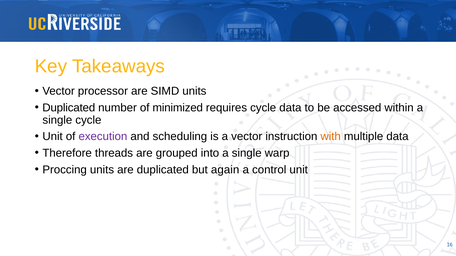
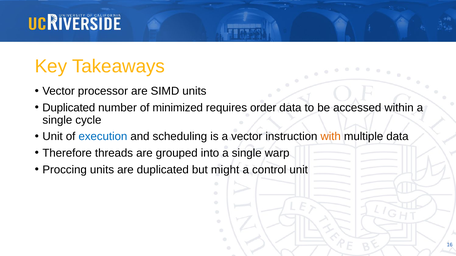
requires cycle: cycle -> order
execution colour: purple -> blue
again: again -> might
